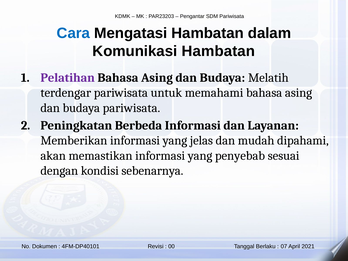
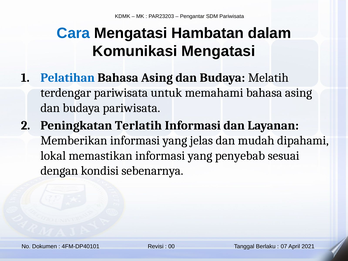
Komunikasi Hambatan: Hambatan -> Mengatasi
Pelatihan colour: purple -> blue
Berbeda: Berbeda -> Terlatih
akan: akan -> lokal
